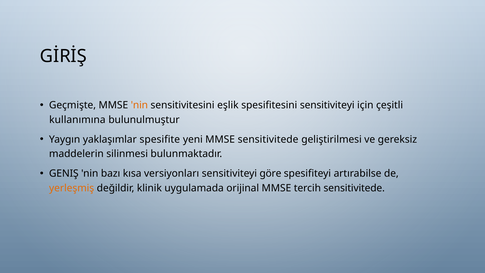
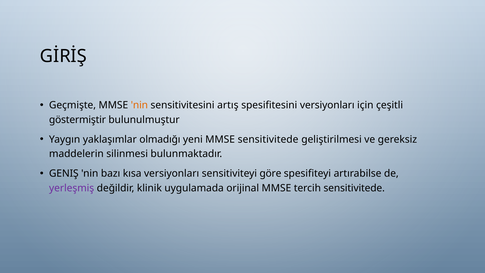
eşlik: eşlik -> artış
spesifitesini sensitiviteyi: sensitiviteyi -> versiyonları
kullanımına: kullanımına -> göstermiştir
spesifite: spesifite -> olmadığı
yerleşmiş colour: orange -> purple
